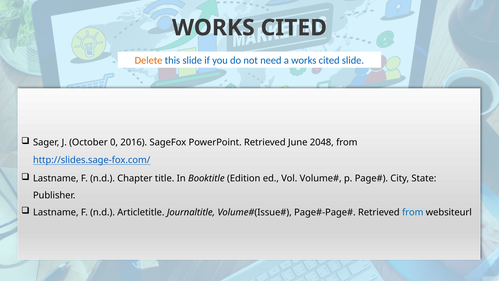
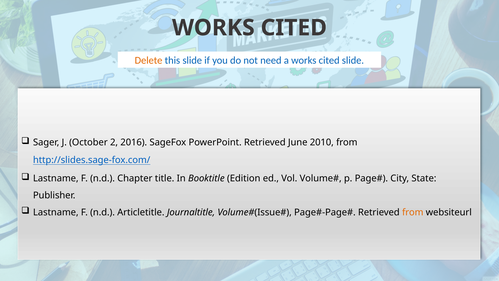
0: 0 -> 2
2048: 2048 -> 2010
from at (413, 212) colour: blue -> orange
